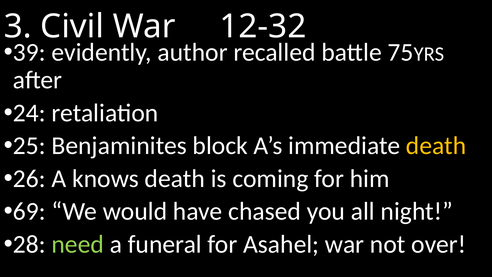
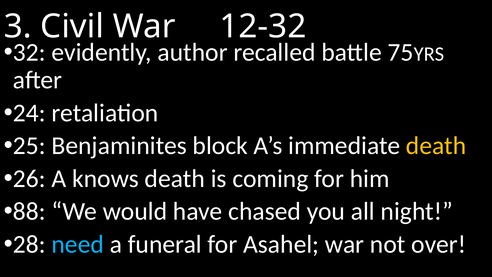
39: 39 -> 32
69: 69 -> 88
need colour: light green -> light blue
